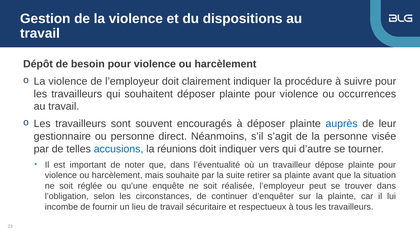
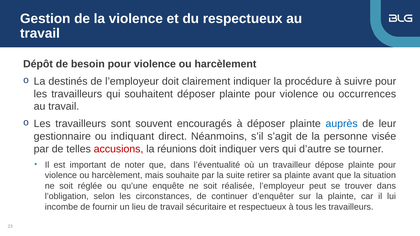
du dispositions: dispositions -> respectueux
violence at (68, 81): violence -> destinés
ou personne: personne -> indiquant
accusions colour: blue -> red
